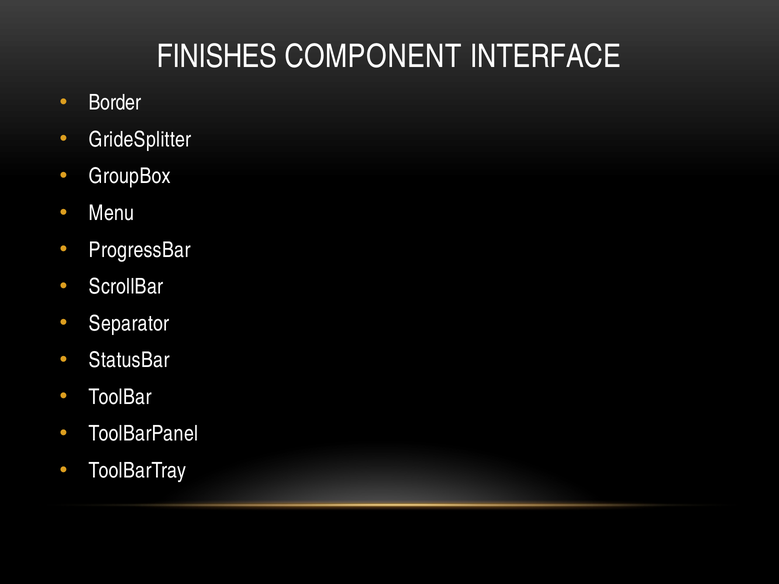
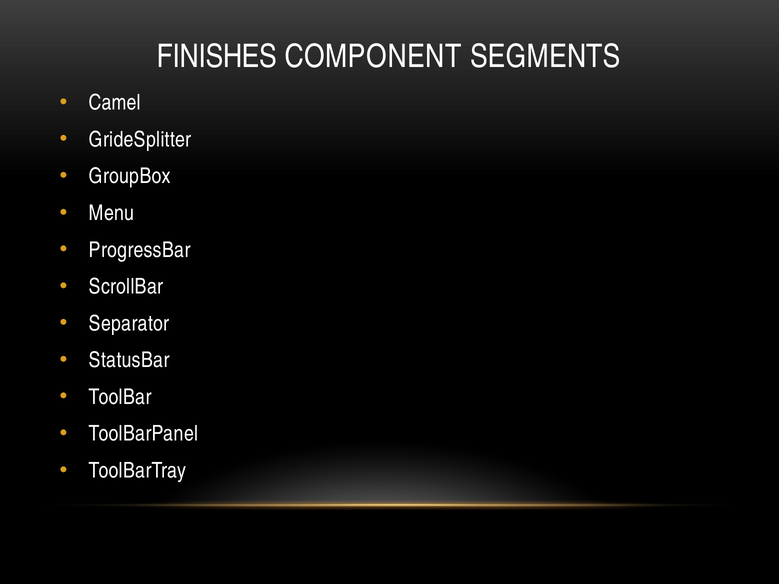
INTERFACE: INTERFACE -> SEGMENTS
Border: Border -> Camel
